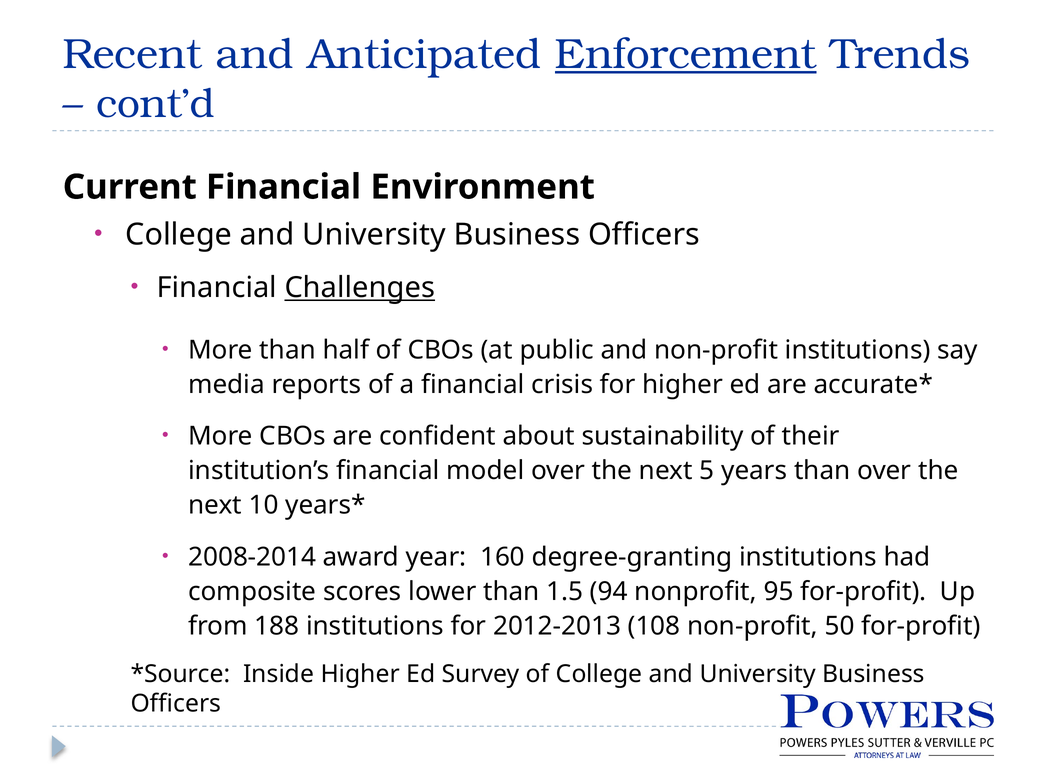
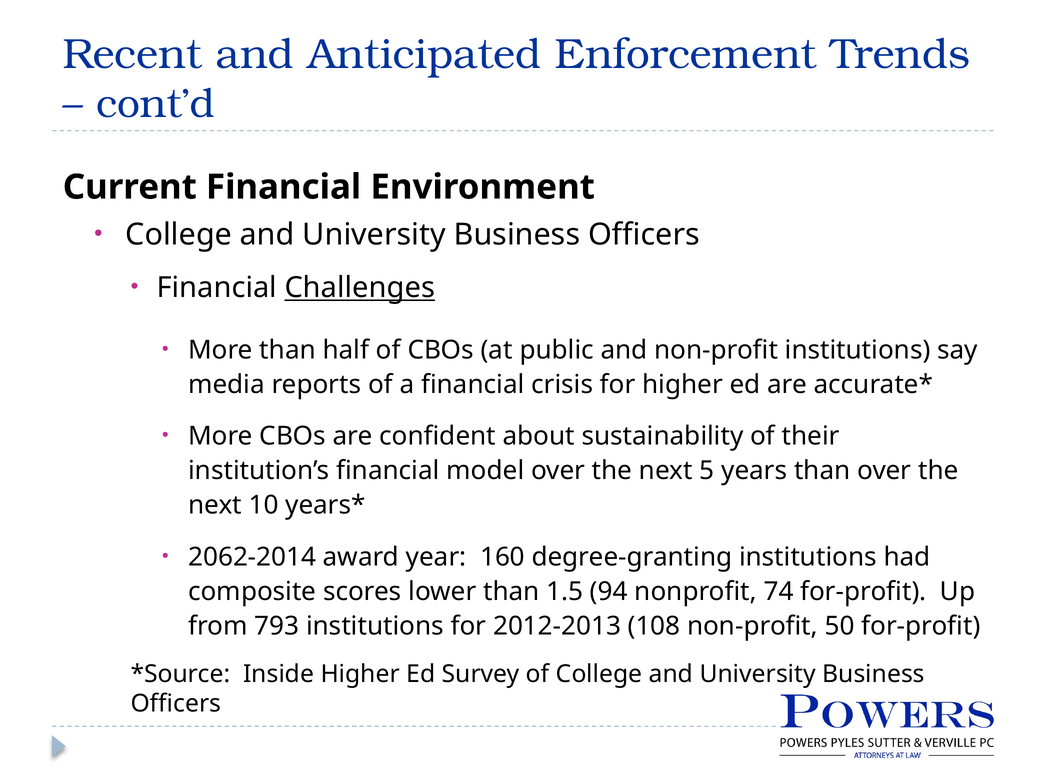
Enforcement underline: present -> none
2008-2014: 2008-2014 -> 2062-2014
95: 95 -> 74
188: 188 -> 793
